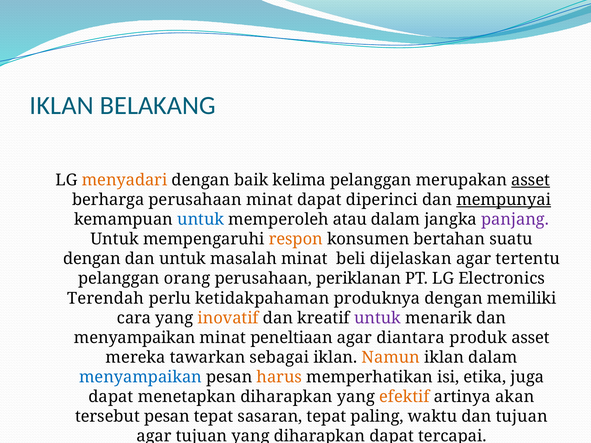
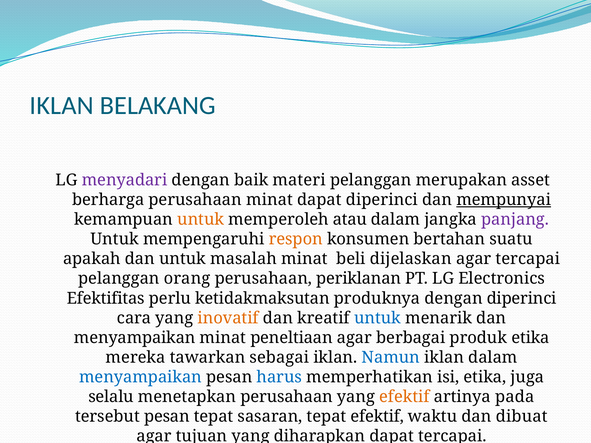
menyadari colour: orange -> purple
kelima: kelima -> materi
asset at (531, 180) underline: present -> none
untuk at (201, 220) colour: blue -> orange
dengan at (92, 259): dengan -> apakah
agar tertentu: tertentu -> tercapai
Terendah: Terendah -> Efektifitas
ketidakpahaman: ketidakpahaman -> ketidakmaksutan
dengan memiliki: memiliki -> diperinci
untuk at (377, 318) colour: purple -> blue
diantara: diantara -> berbagai
produk asset: asset -> etika
Namun colour: orange -> blue
harus colour: orange -> blue
dapat at (111, 397): dapat -> selalu
menetapkan diharapkan: diharapkan -> perusahaan
akan: akan -> pada
tepat paling: paling -> efektif
dan tujuan: tujuan -> dibuat
